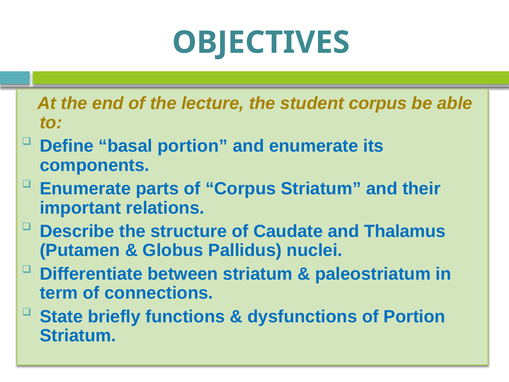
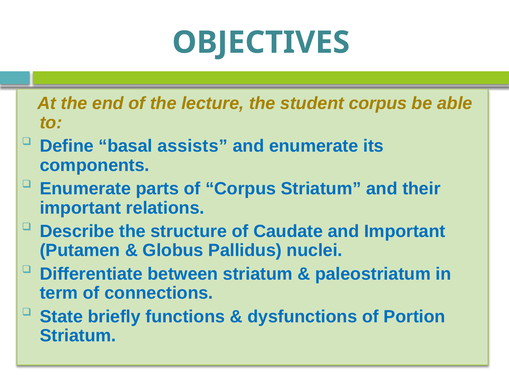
basal portion: portion -> assists
and Thalamus: Thalamus -> Important
